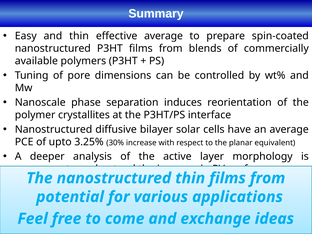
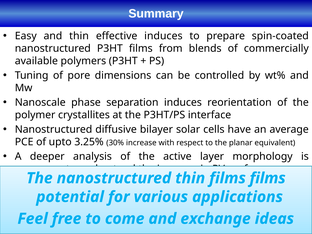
effective average: average -> induces
thin films from: from -> films
